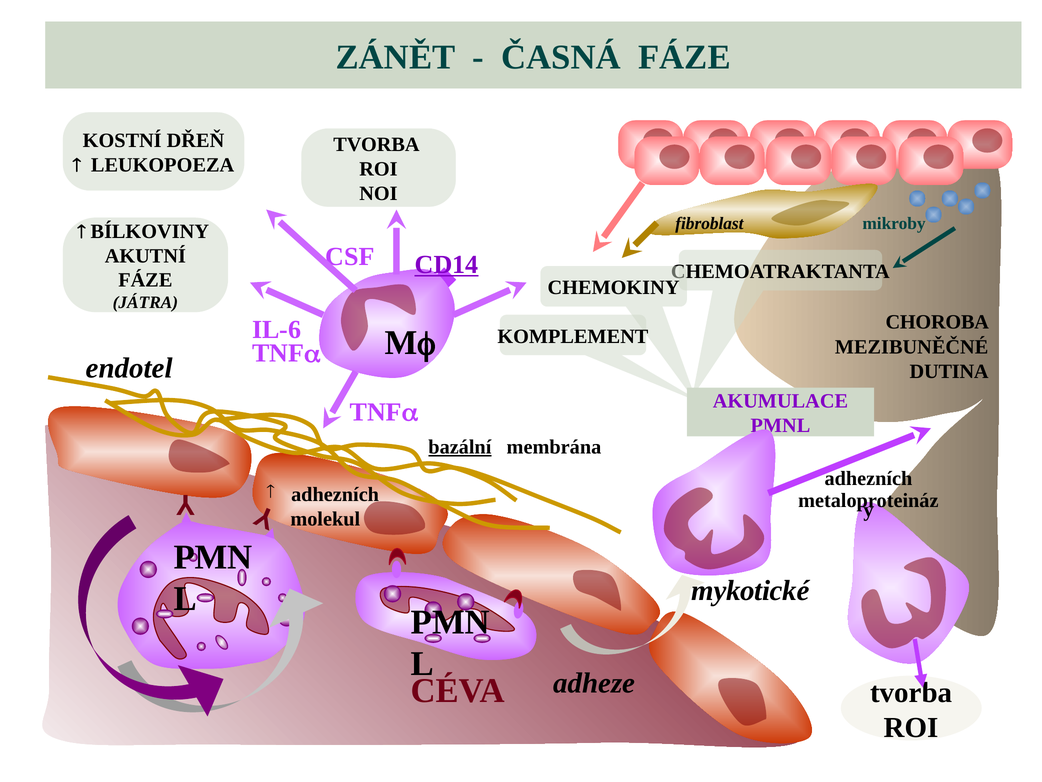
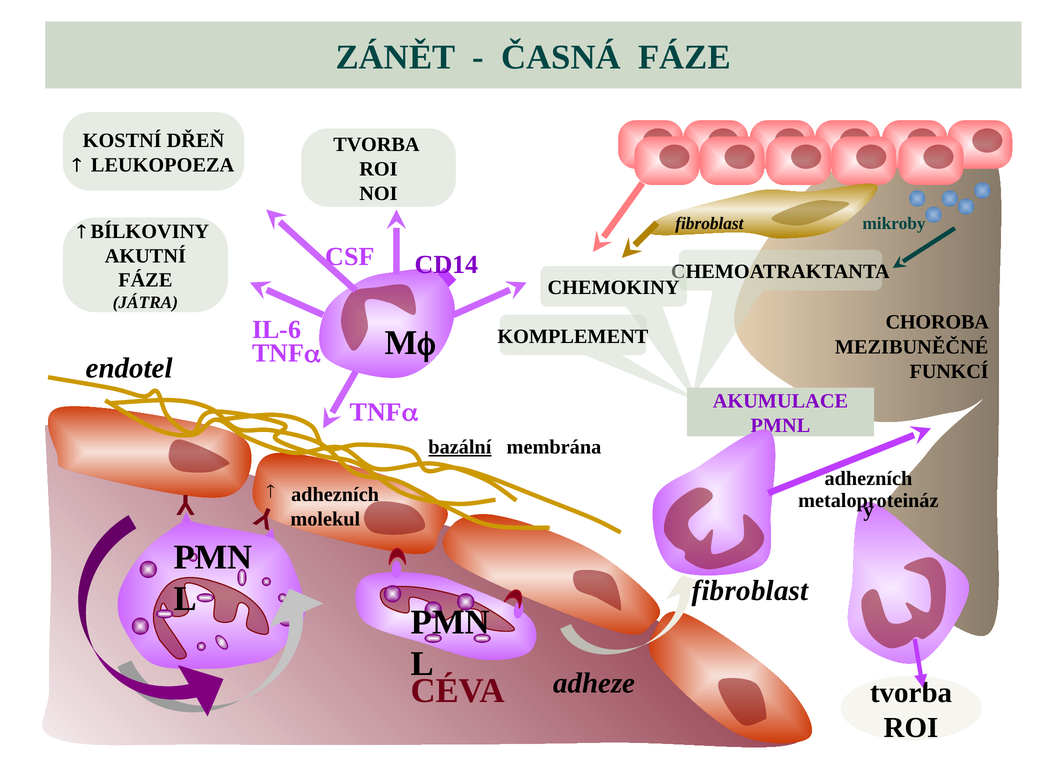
CD14 underline: present -> none
DUTINA: DUTINA -> FUNKCÍ
mykotické at (750, 590): mykotické -> fibroblast
